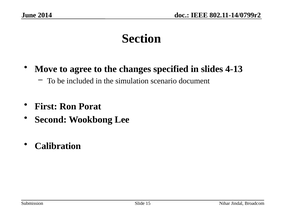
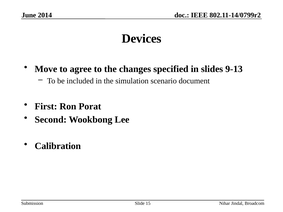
Section: Section -> Devices
4-13: 4-13 -> 9-13
